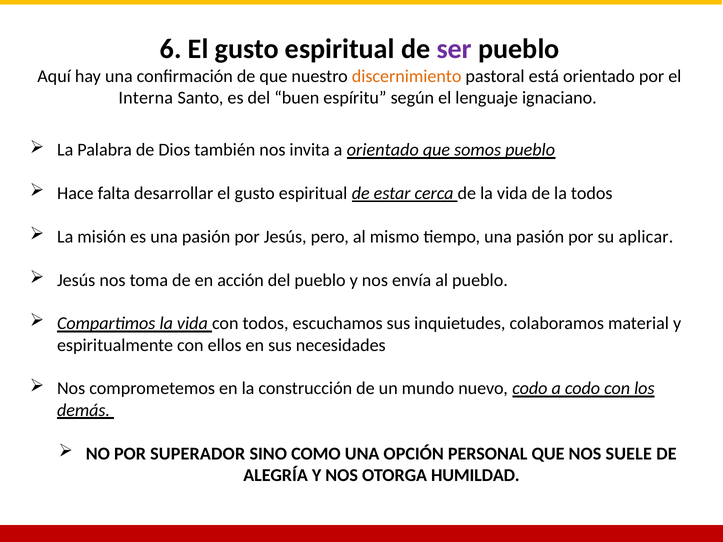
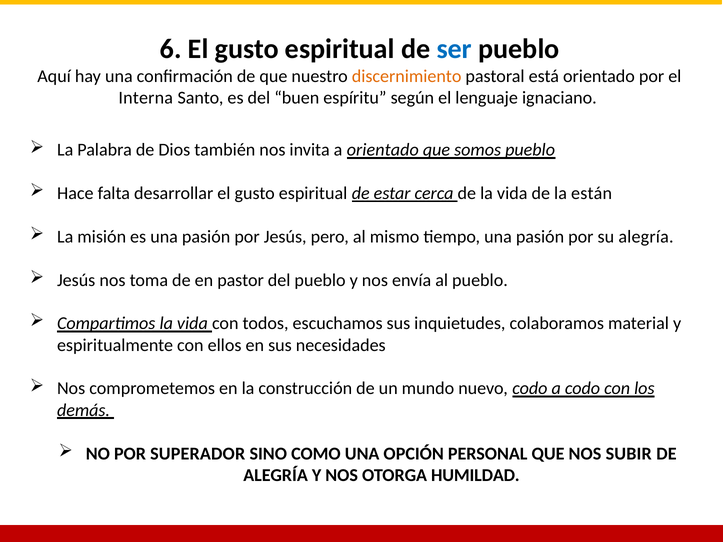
ser colour: purple -> blue
la todos: todos -> están
su aplicar: aplicar -> alegría
acción: acción -> pastor
SUELE: SUELE -> SUBIR
